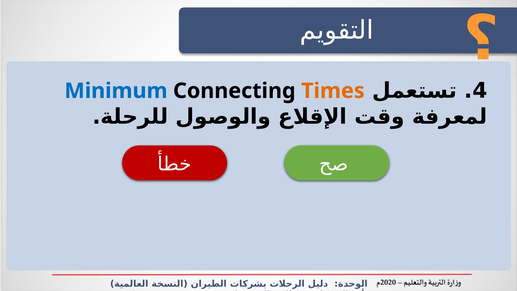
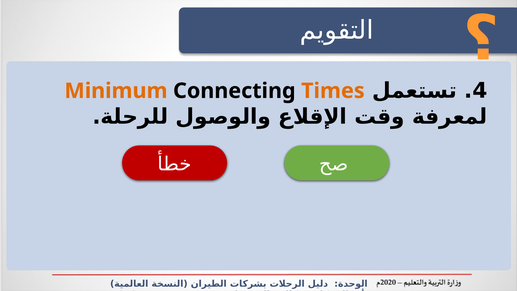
Minimum colour: blue -> orange
